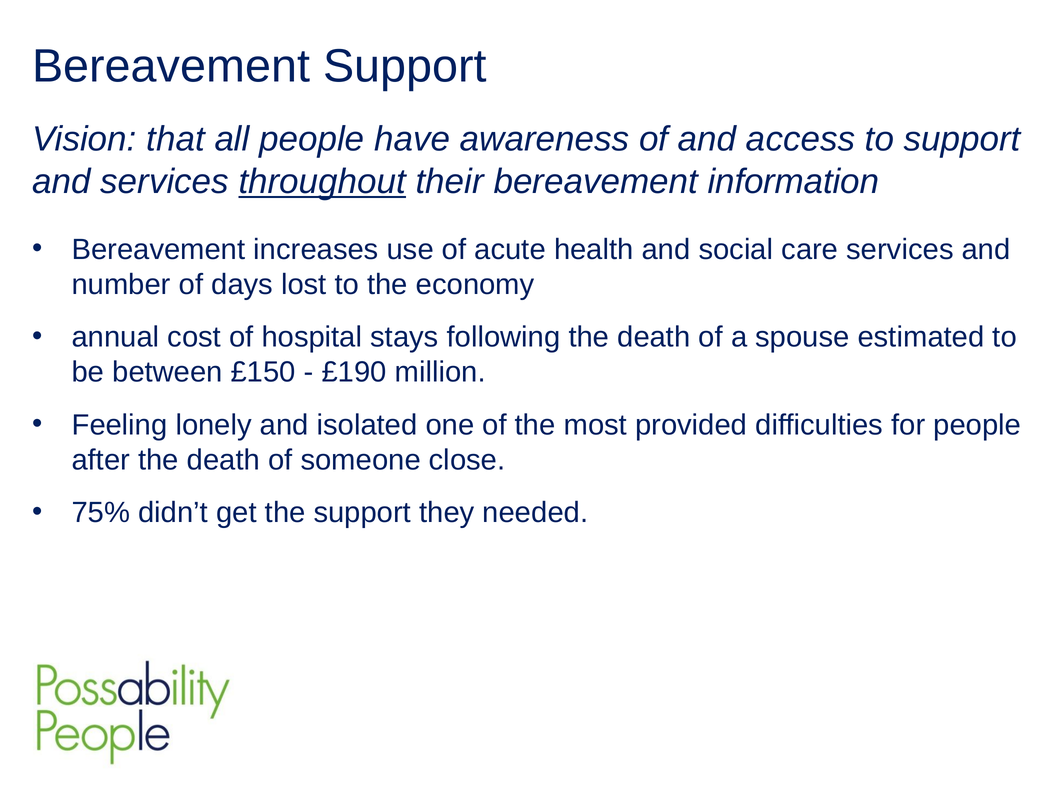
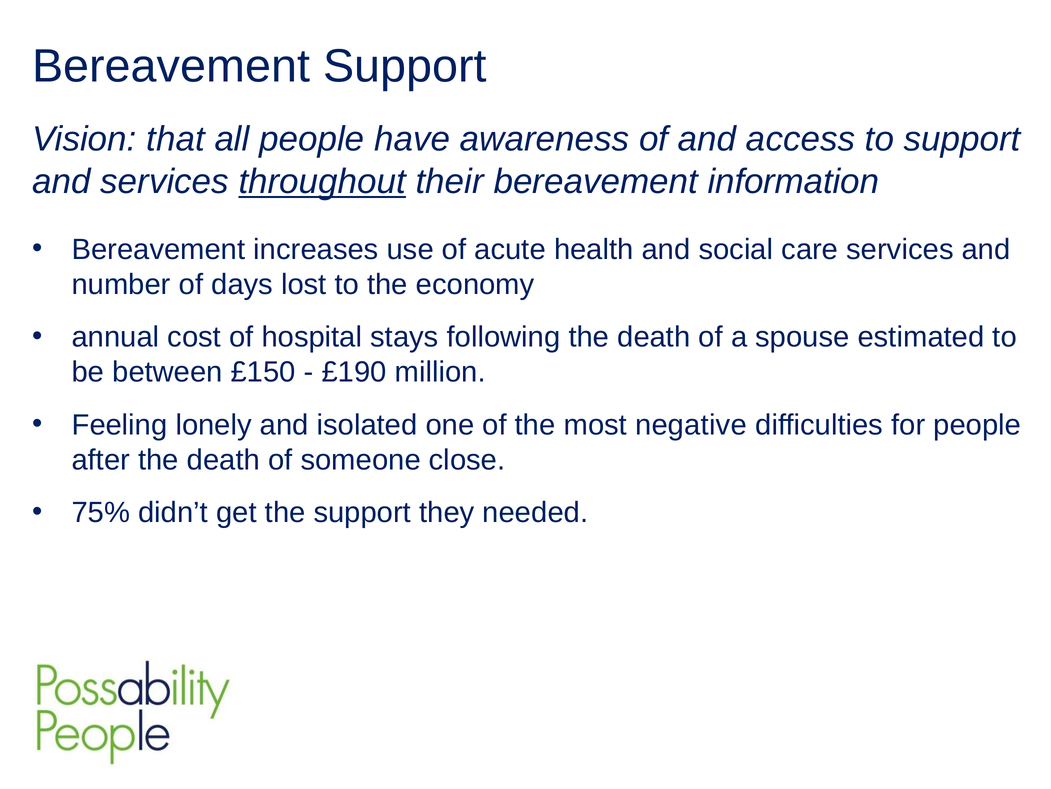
provided: provided -> negative
